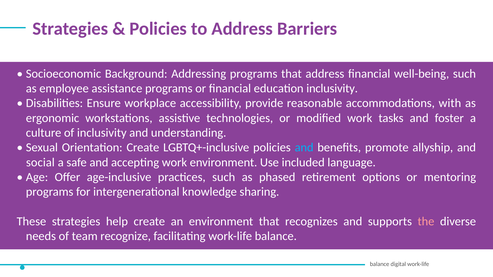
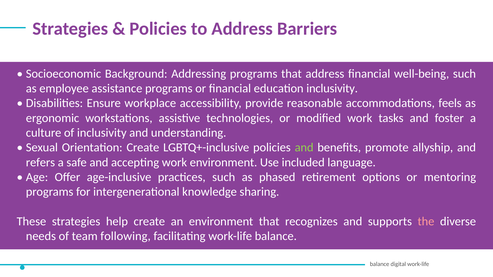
with: with -> feels
and at (304, 148) colour: light blue -> light green
social: social -> refers
recognize: recognize -> following
